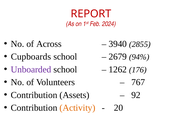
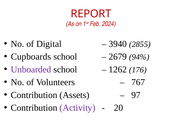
Across: Across -> Digital
92: 92 -> 97
Activity colour: orange -> purple
